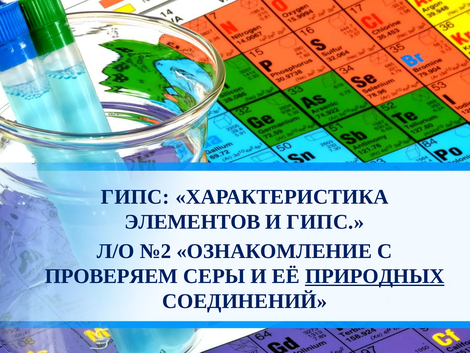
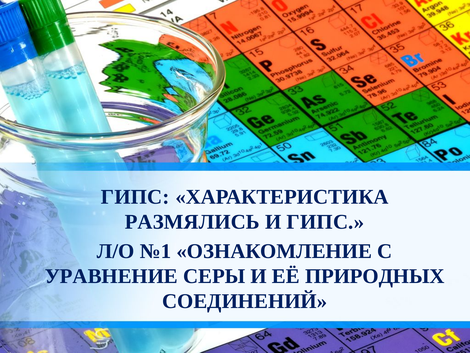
ЭЛЕМЕНТОВ: ЭЛЕМЕНТОВ -> РАЗМЯЛИСЬ
№2: №2 -> №1
ПРОВЕРЯЕМ: ПРОВЕРЯЕМ -> УРАВНЕНИЕ
ПРИРОДНЫХ underline: present -> none
